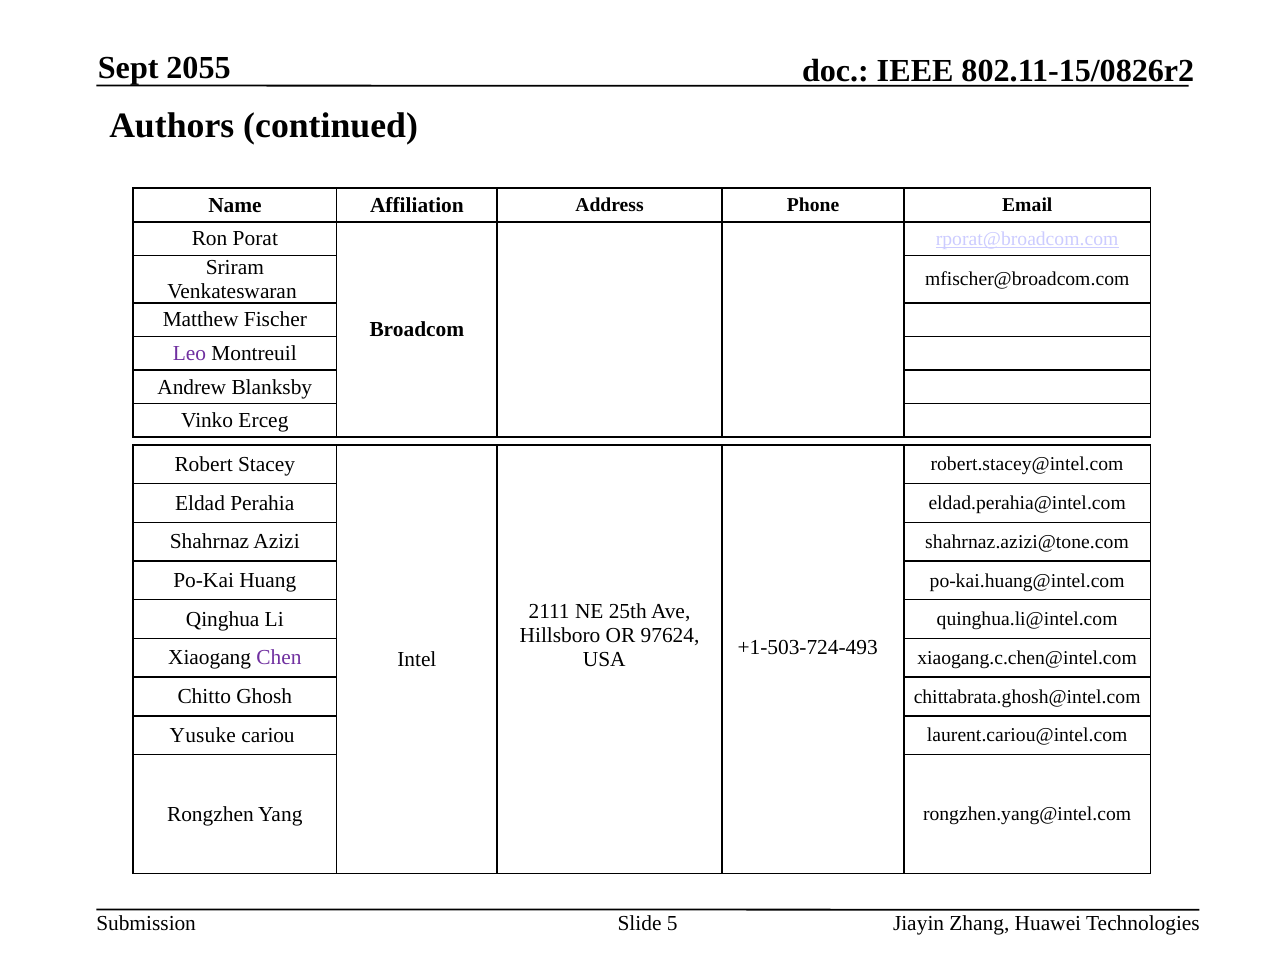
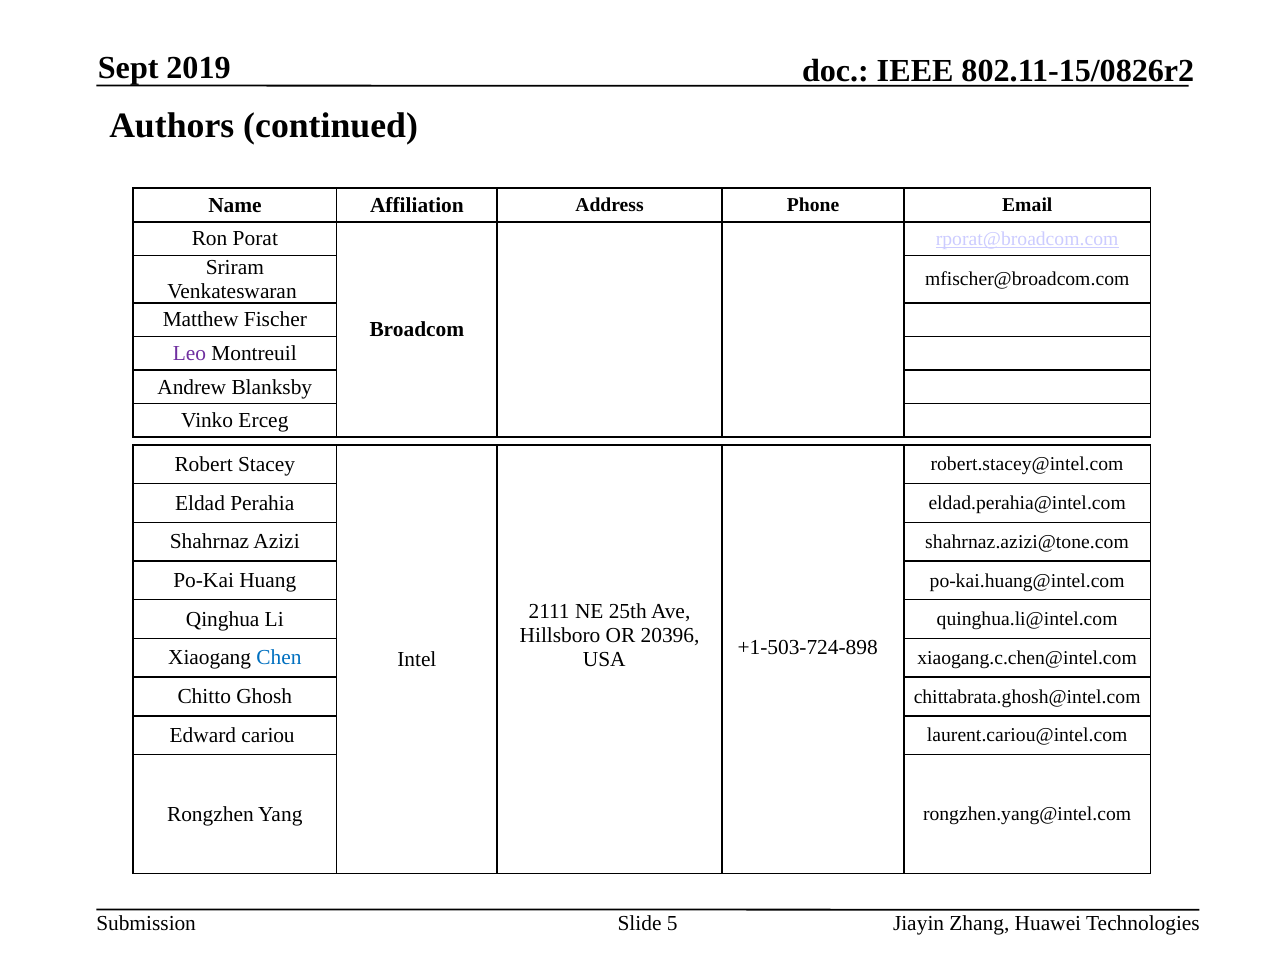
2055: 2055 -> 2019
97624: 97624 -> 20396
+1-503-724-493: +1-503-724-493 -> +1-503-724-898
Chen colour: purple -> blue
Yusuke: Yusuke -> Edward
